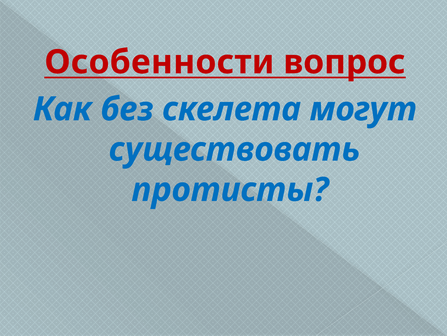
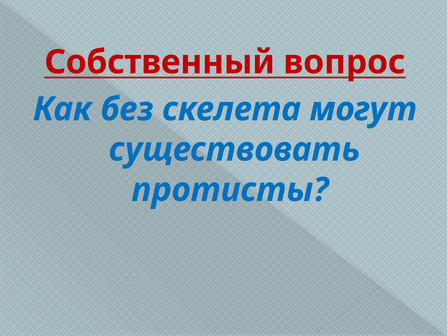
Особенности: Особенности -> Собственный
